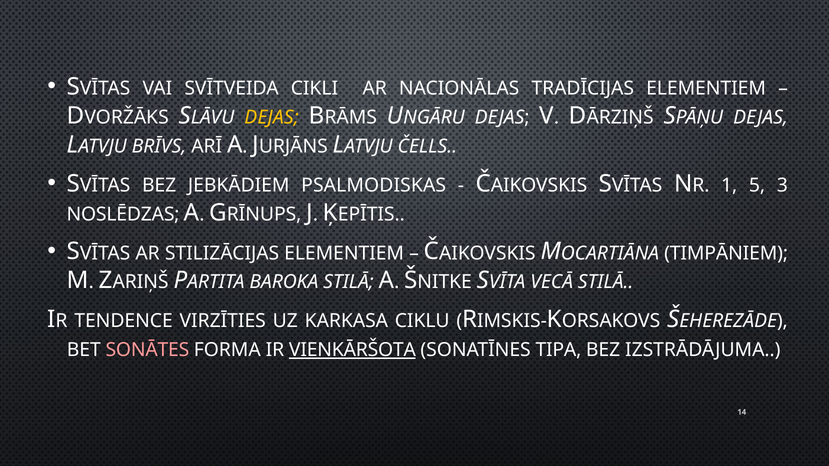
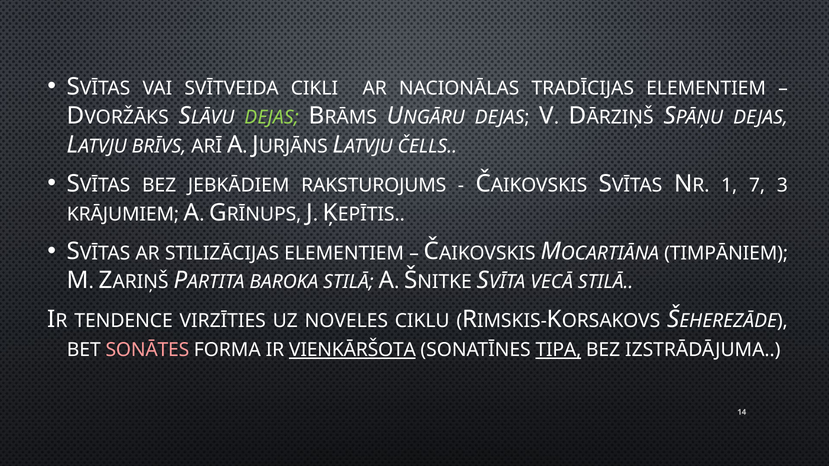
DEJAS at (272, 117) colour: yellow -> light green
PSALMODISKAS: PSALMODISKAS -> RAKSTUROJUMS
5: 5 -> 7
NOSLĒDZAS: NOSLĒDZAS -> KRĀJUMIEM
KARKASA: KARKASA -> NOVELES
TIPA underline: none -> present
